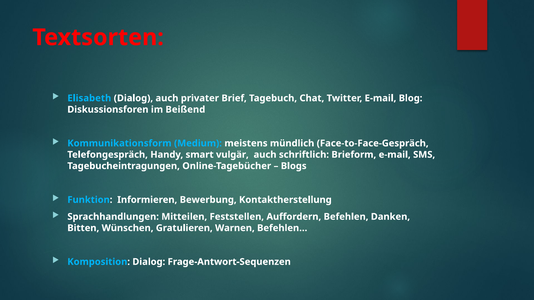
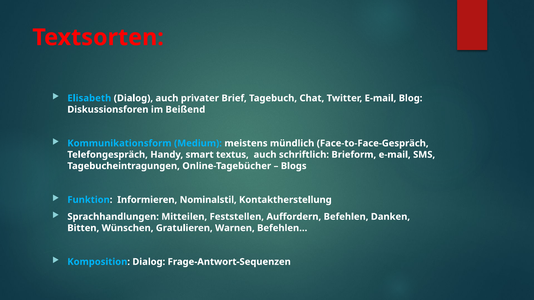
vulgär: vulgär -> textus
Bewerbung: Bewerbung -> Nominalstil
